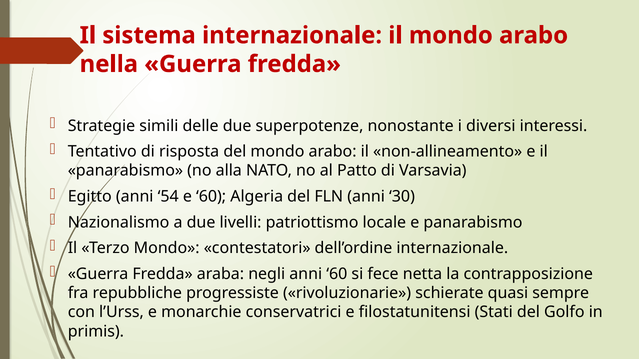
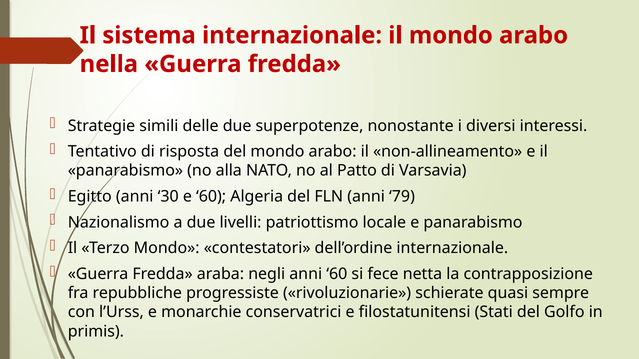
54: 54 -> 30
30: 30 -> 79
